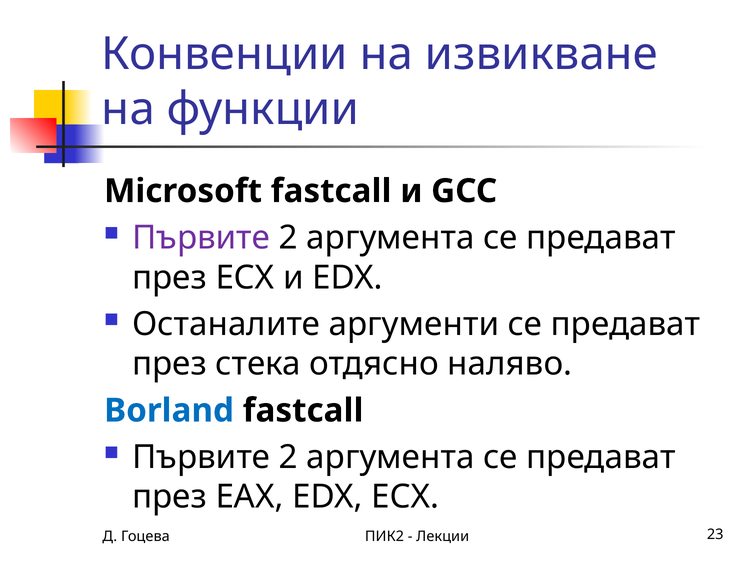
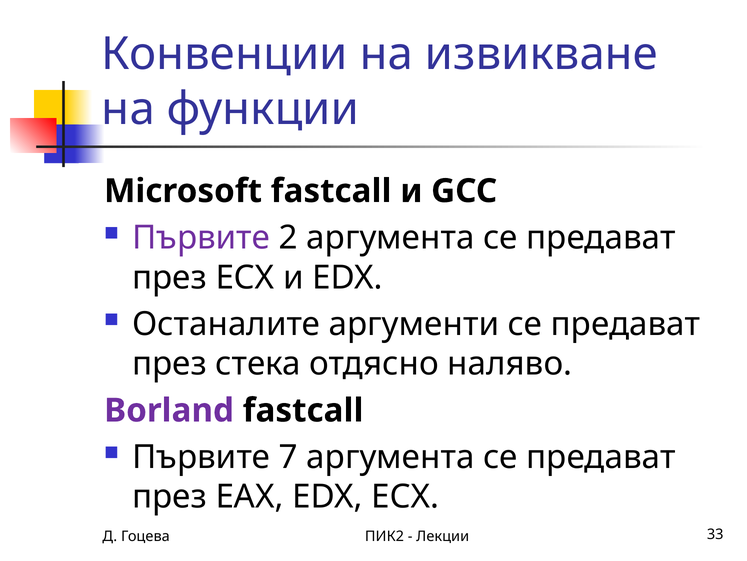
Borland colour: blue -> purple
2 at (288, 457): 2 -> 7
23: 23 -> 33
